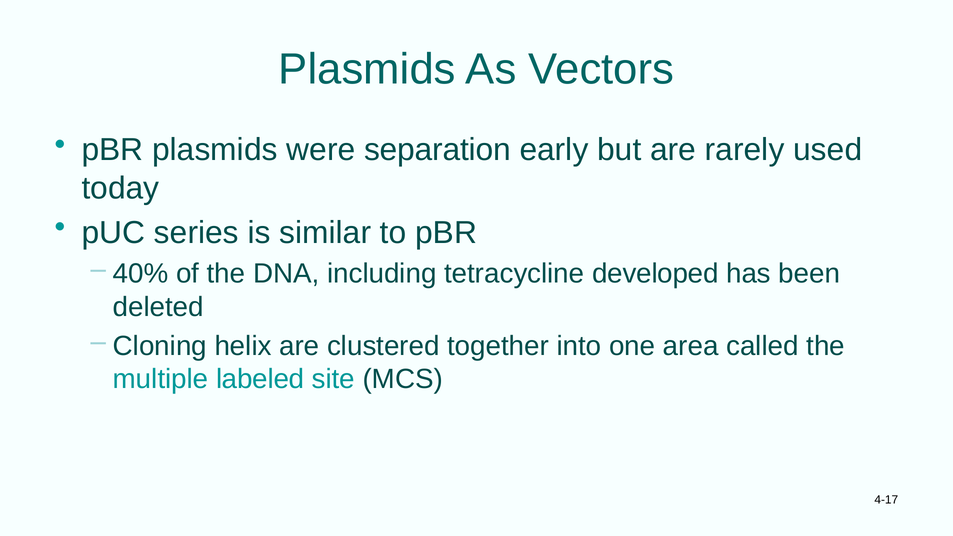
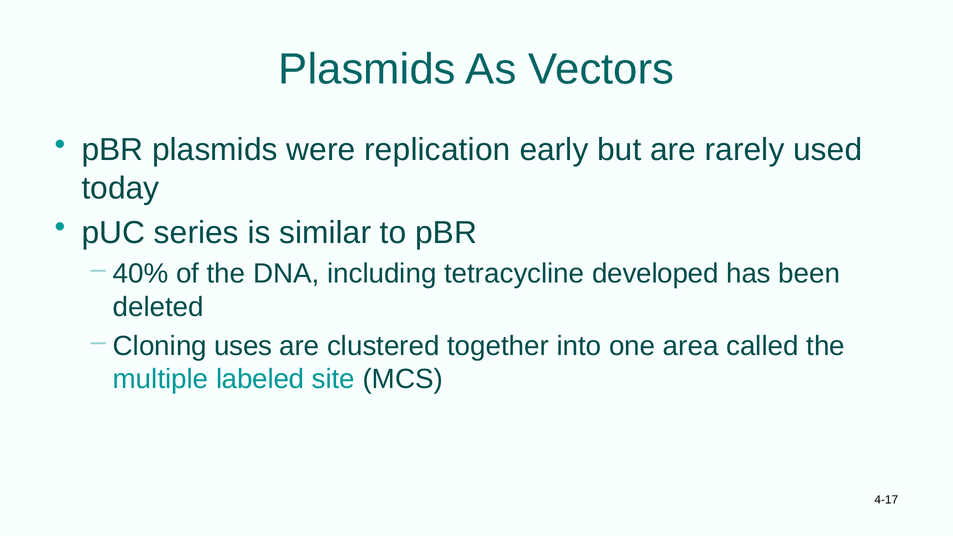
separation: separation -> replication
helix: helix -> uses
